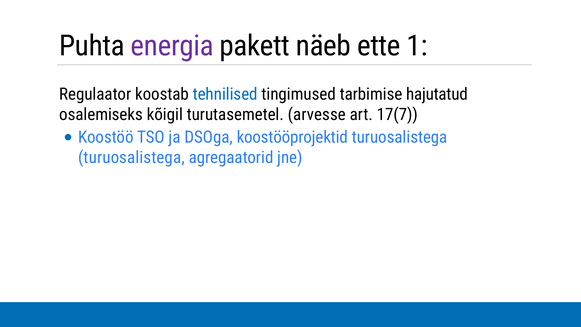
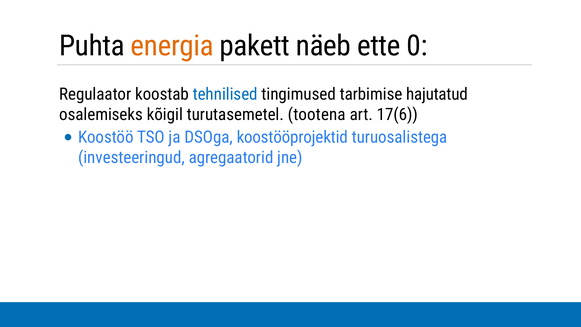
energia colour: purple -> orange
1: 1 -> 0
arvesse: arvesse -> tootena
17(7: 17(7 -> 17(6
turuosalistega at (131, 158): turuosalistega -> investeeringud
